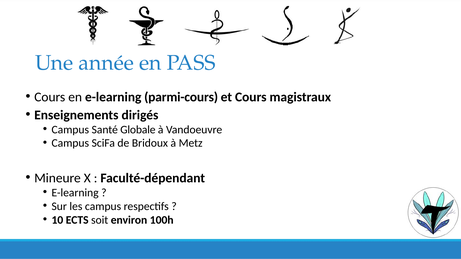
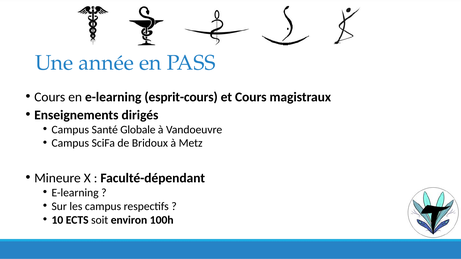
parmi-cours: parmi-cours -> esprit-cours
